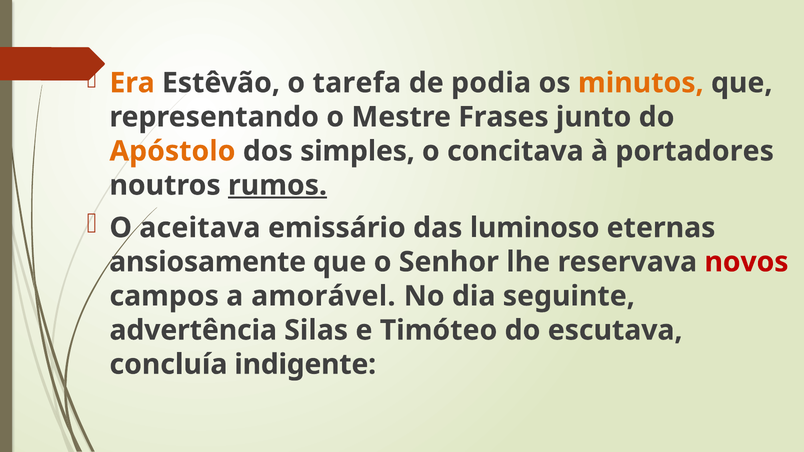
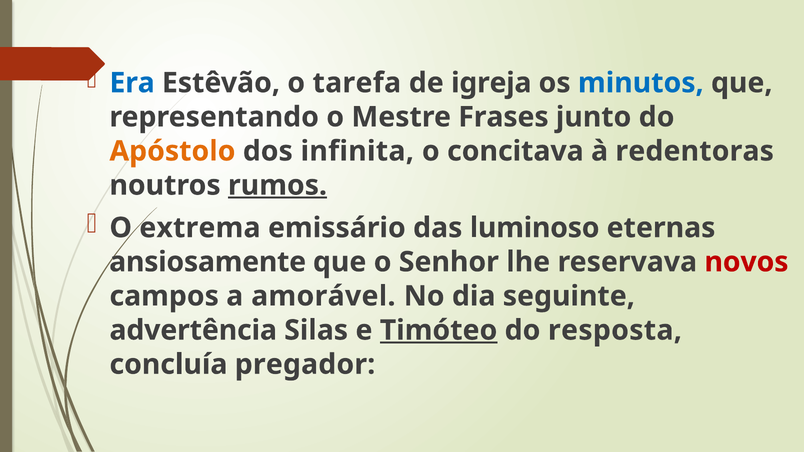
Era colour: orange -> blue
podia: podia -> igreja
minutos colour: orange -> blue
simples: simples -> infinita
portadores: portadores -> redentoras
aceitava: aceitava -> extrema
Timóteo underline: none -> present
escutava: escutava -> resposta
indigente: indigente -> pregador
